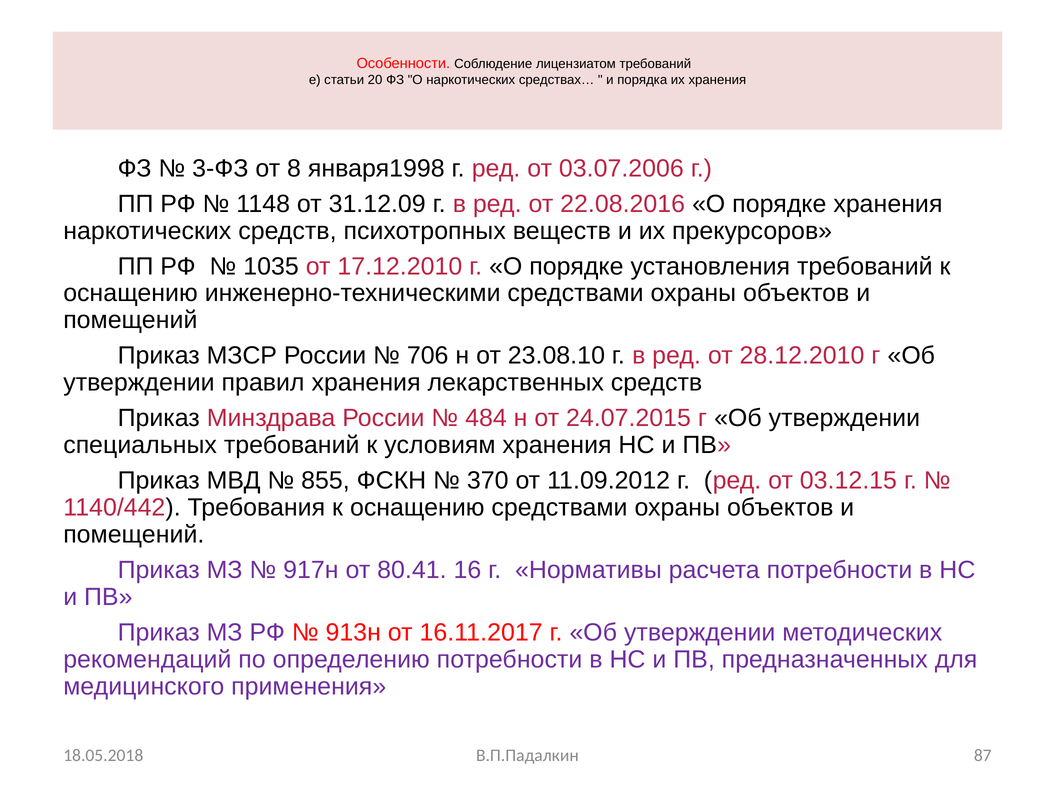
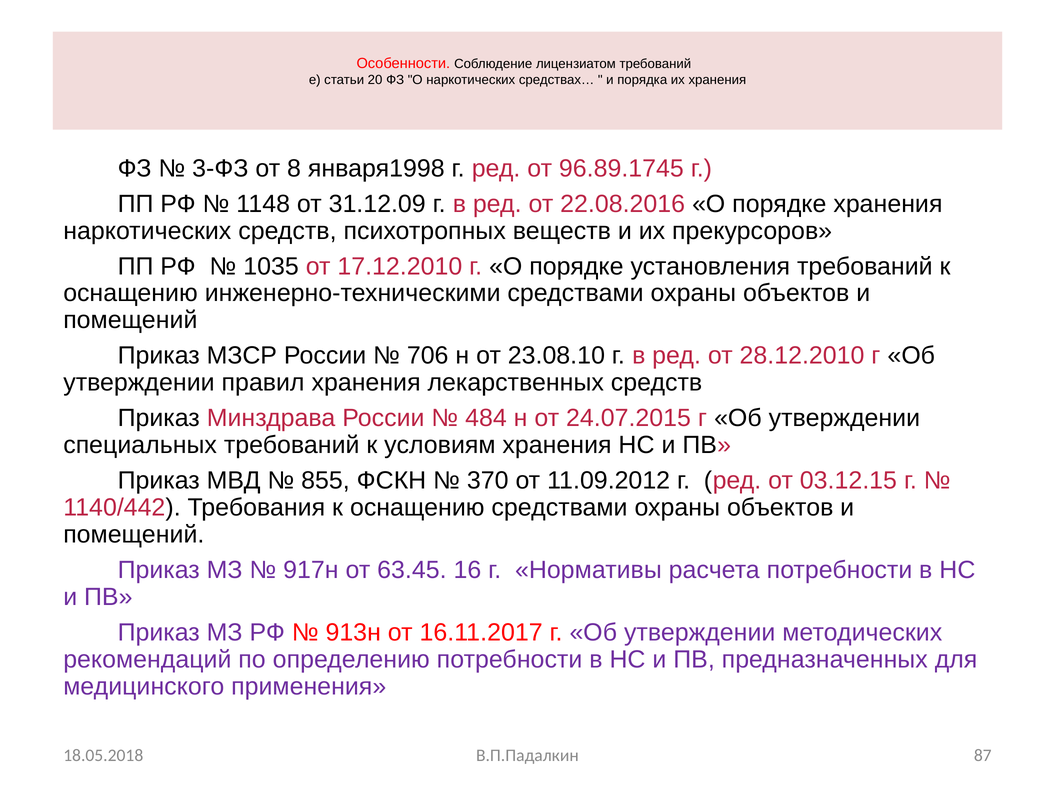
03.07.2006: 03.07.2006 -> 96.89.1745
80.41: 80.41 -> 63.45
